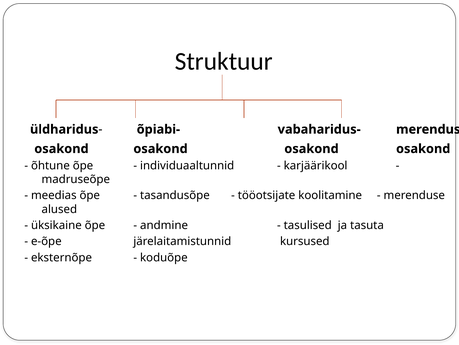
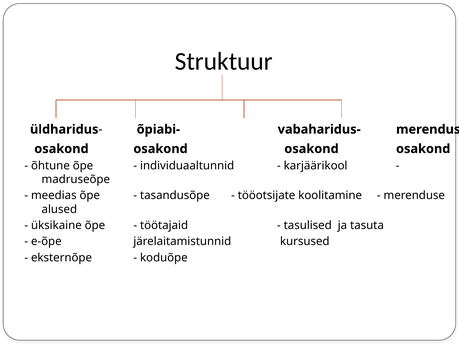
andmine: andmine -> töötajaid
